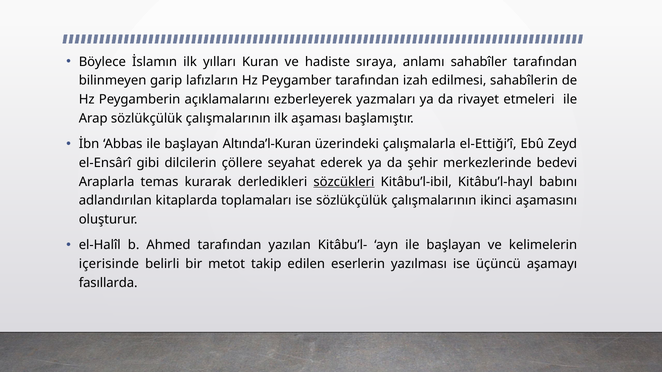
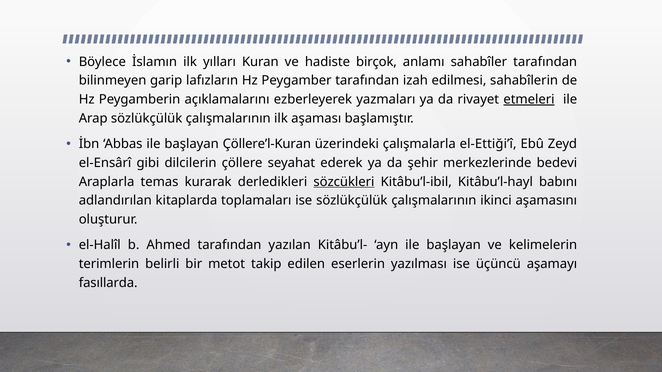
sıraya: sıraya -> birçok
etmeleri underline: none -> present
Altında’l-Kuran: Altında’l-Kuran -> Çöllere’l-Kuran
içerisinde: içerisinde -> terimlerin
